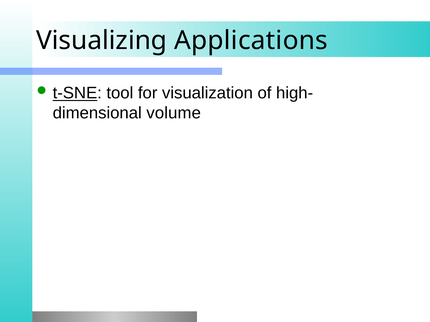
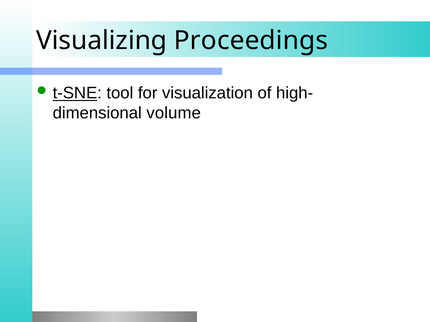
Applications: Applications -> Proceedings
